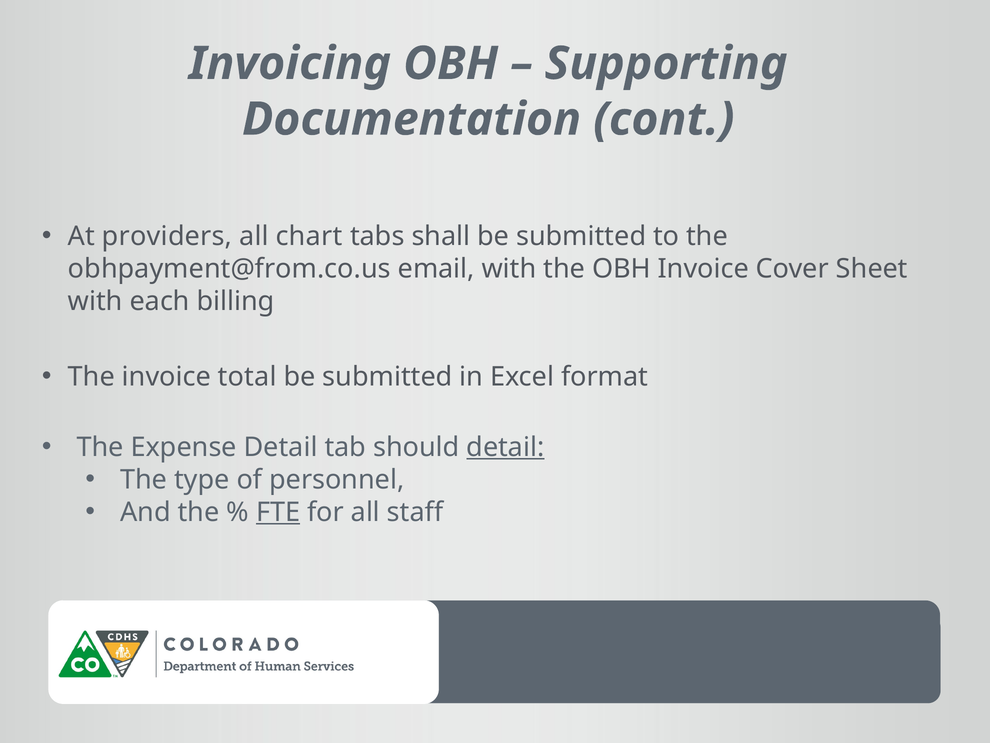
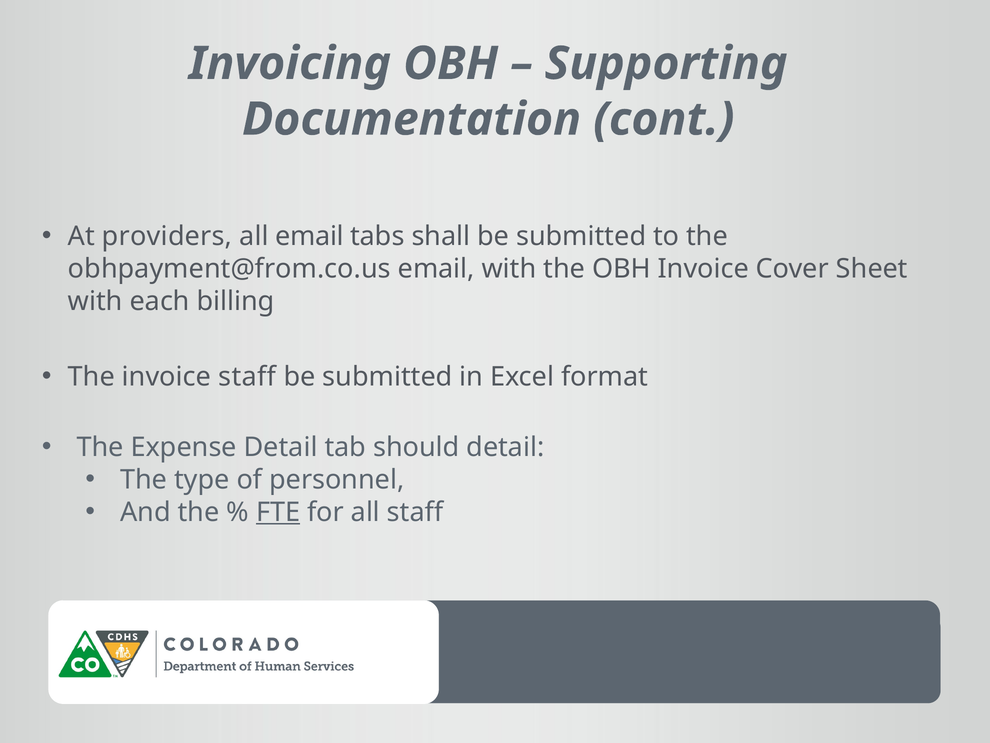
all chart: chart -> email
invoice total: total -> staff
detail at (505, 447) underline: present -> none
